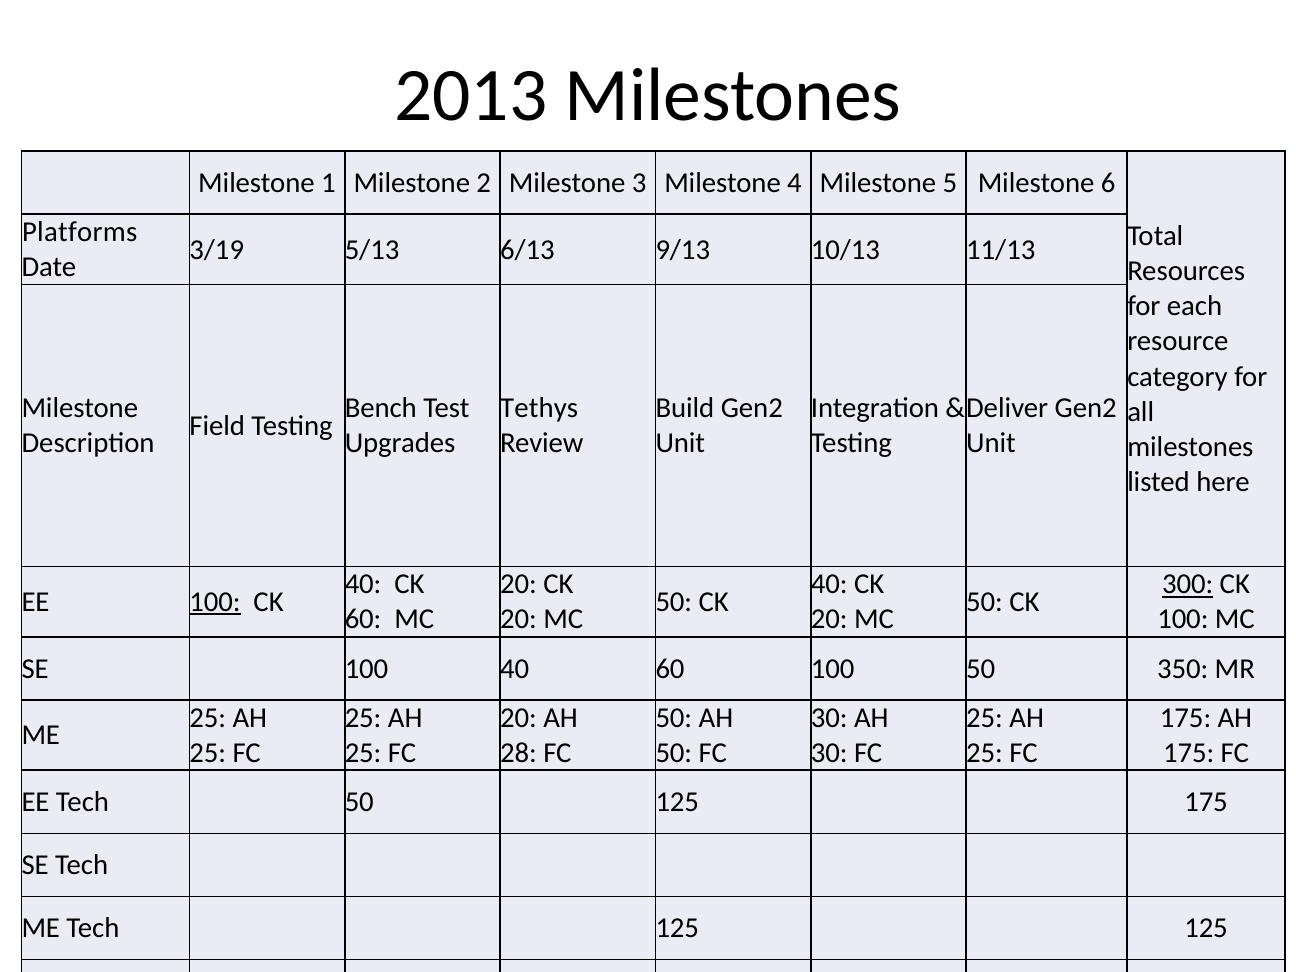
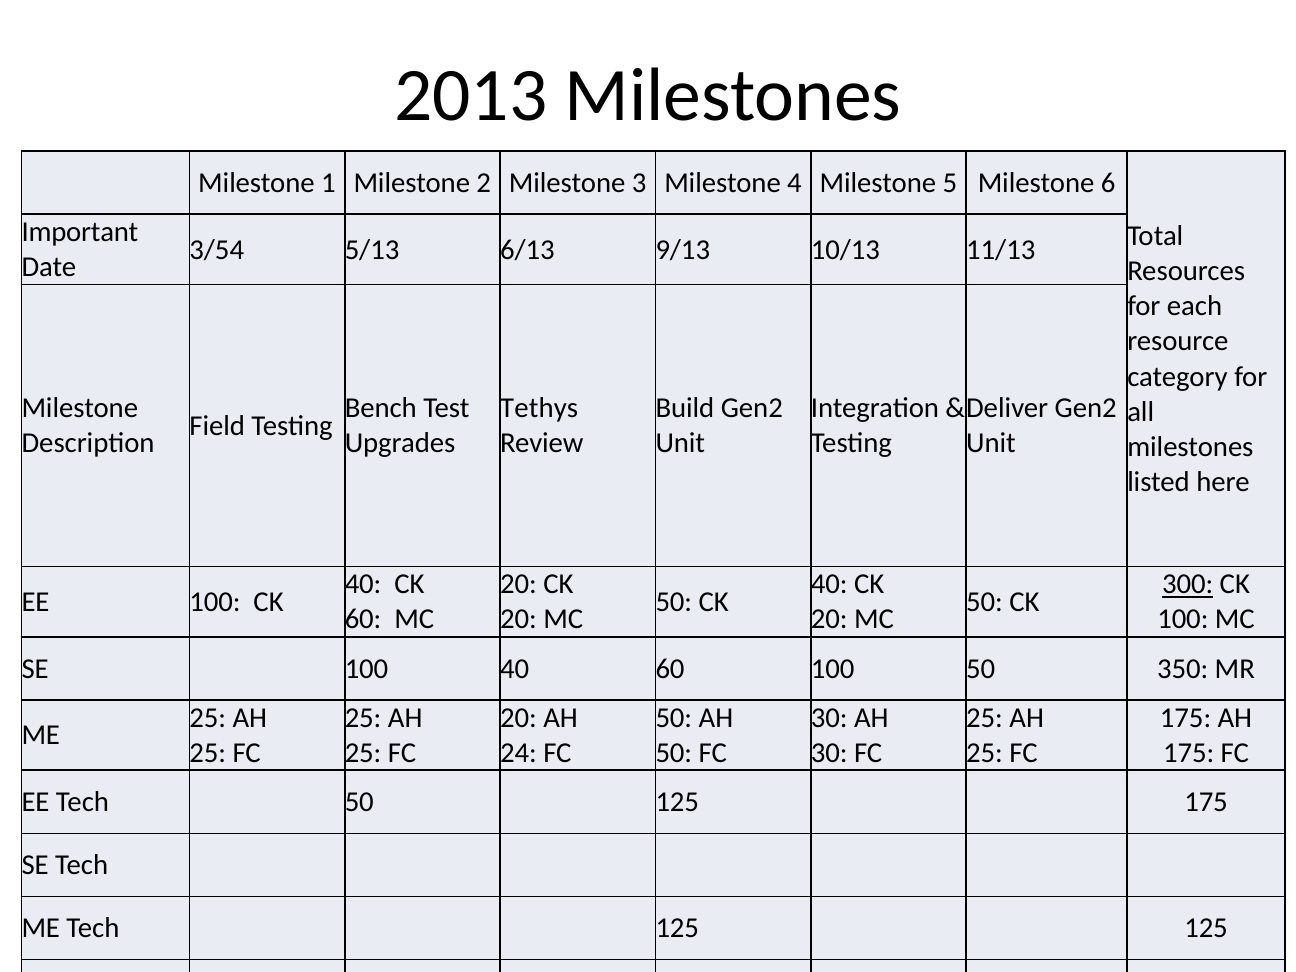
Platforms: Platforms -> Important
3/19: 3/19 -> 3/54
100 at (215, 602) underline: present -> none
28: 28 -> 24
